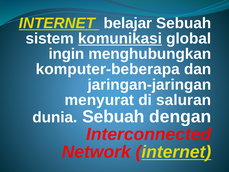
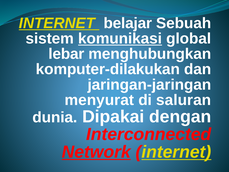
ingin: ingin -> lebar
komputer-beberapa: komputer-beberapa -> komputer-dilakukan
dunia Sebuah: Sebuah -> Dipakai
Network underline: none -> present
